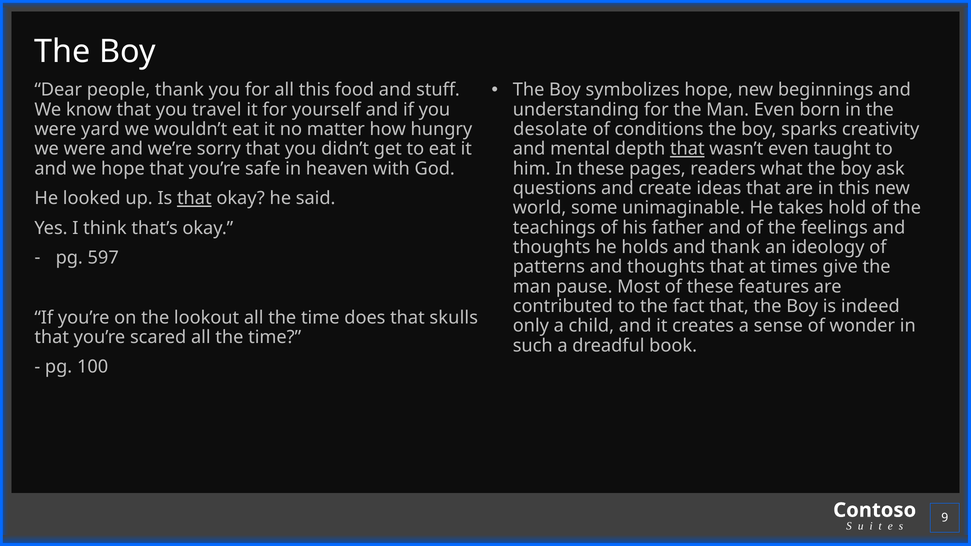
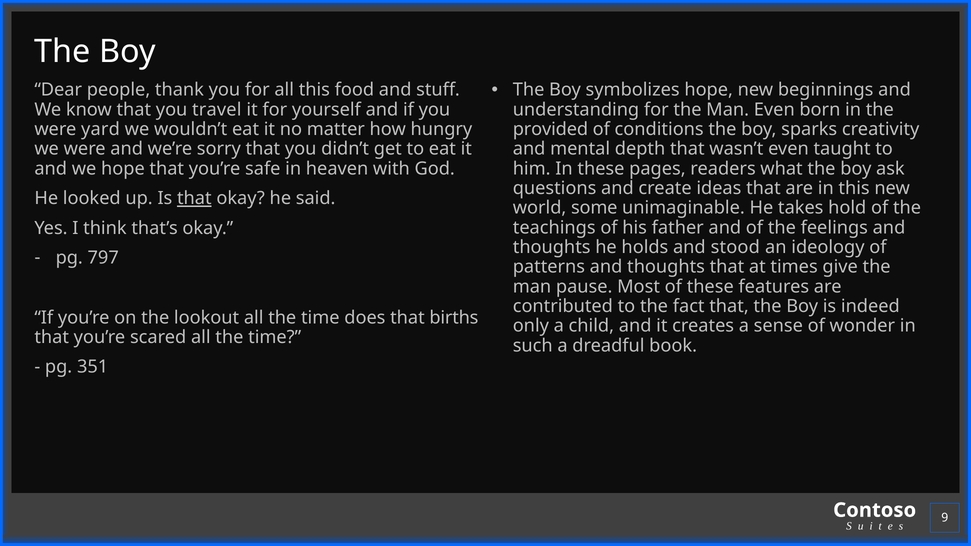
desolate: desolate -> provided
that at (687, 149) underline: present -> none
and thank: thank -> stood
597: 597 -> 797
skulls: skulls -> births
100: 100 -> 351
